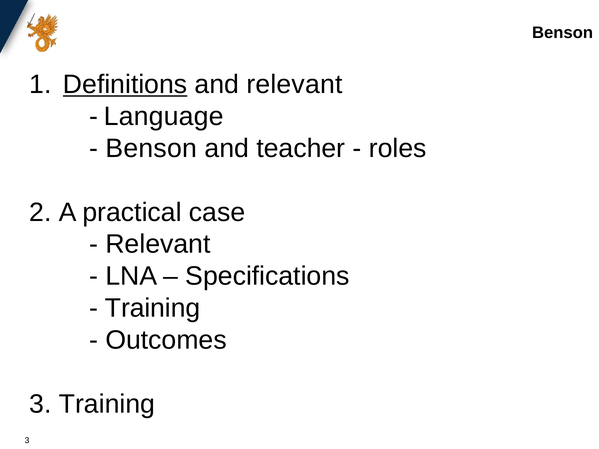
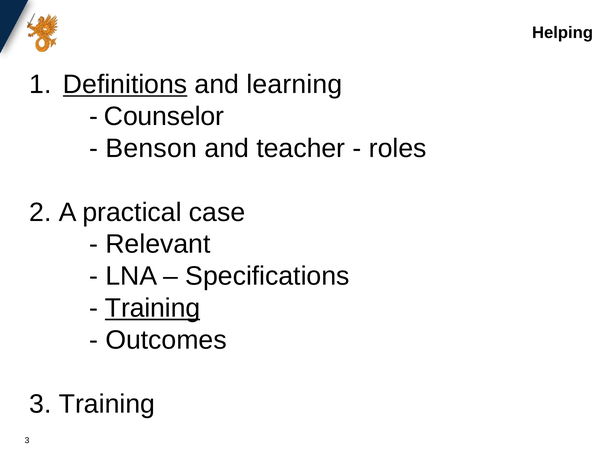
Benson at (563, 33): Benson -> Helping
and relevant: relevant -> learning
Language: Language -> Counselor
Training at (153, 308) underline: none -> present
